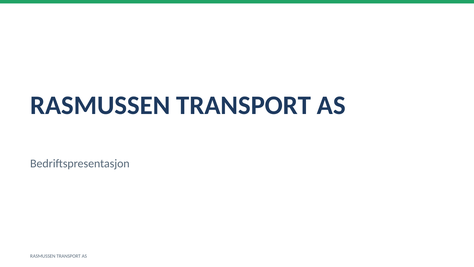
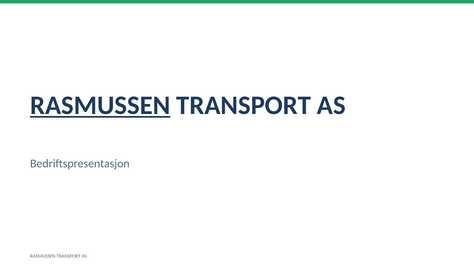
RASMUSSEN at (100, 105) underline: none -> present
